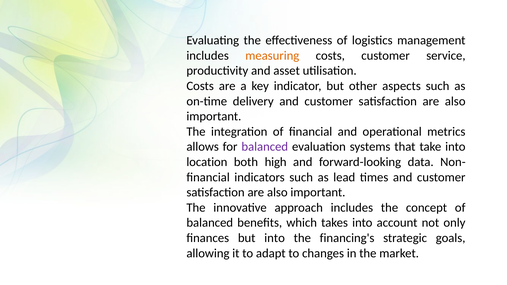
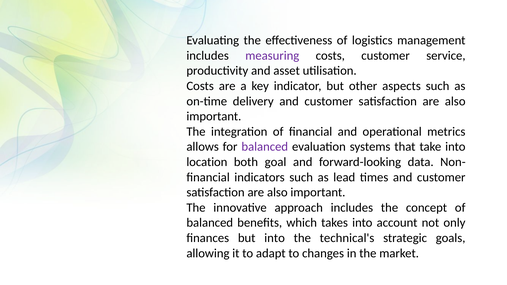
measuring colour: orange -> purple
high: high -> goal
financing's: financing's -> technical's
